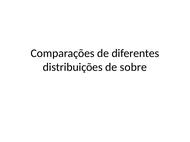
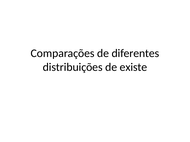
sobre: sobre -> existe
